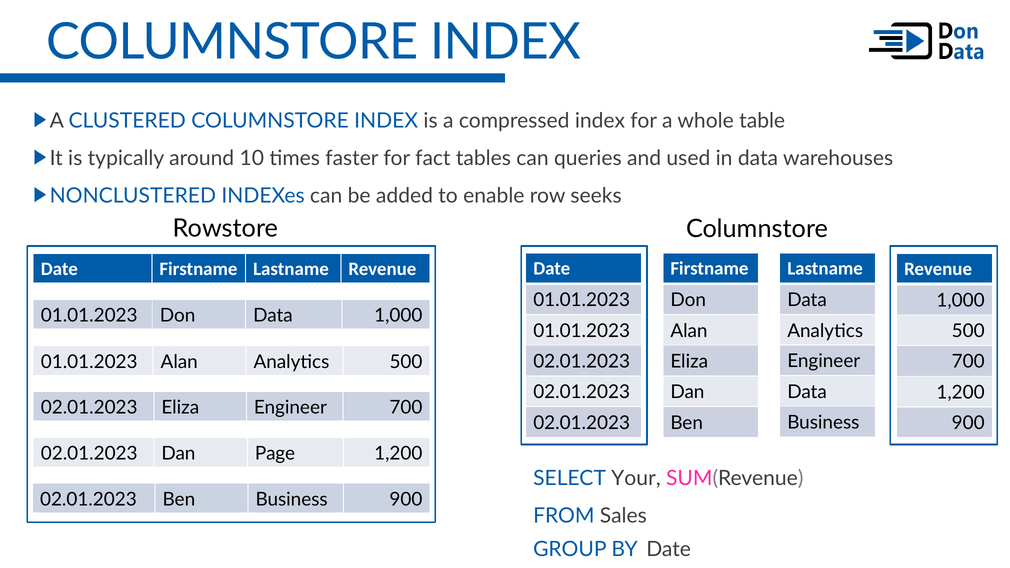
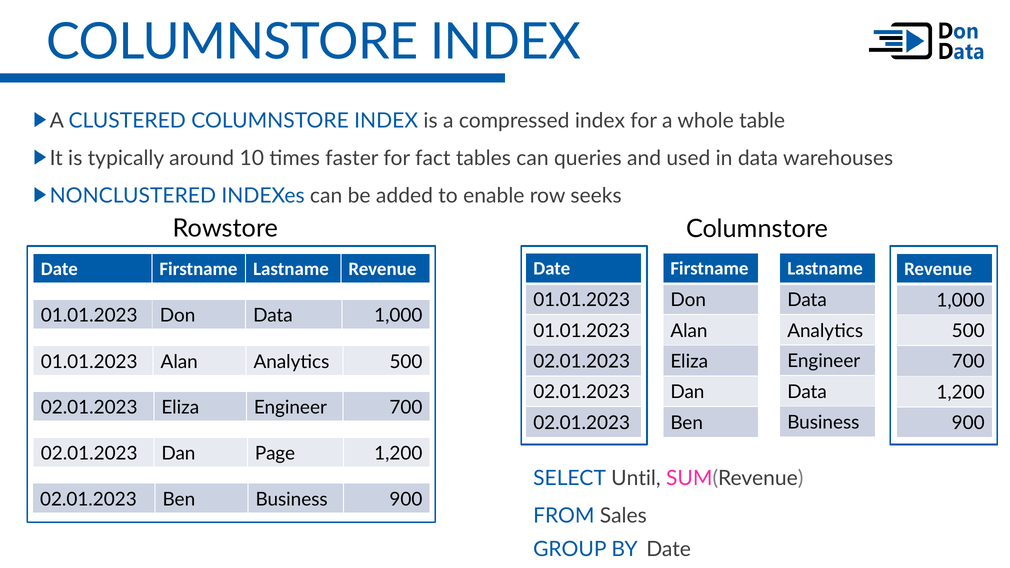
Your: Your -> Until
